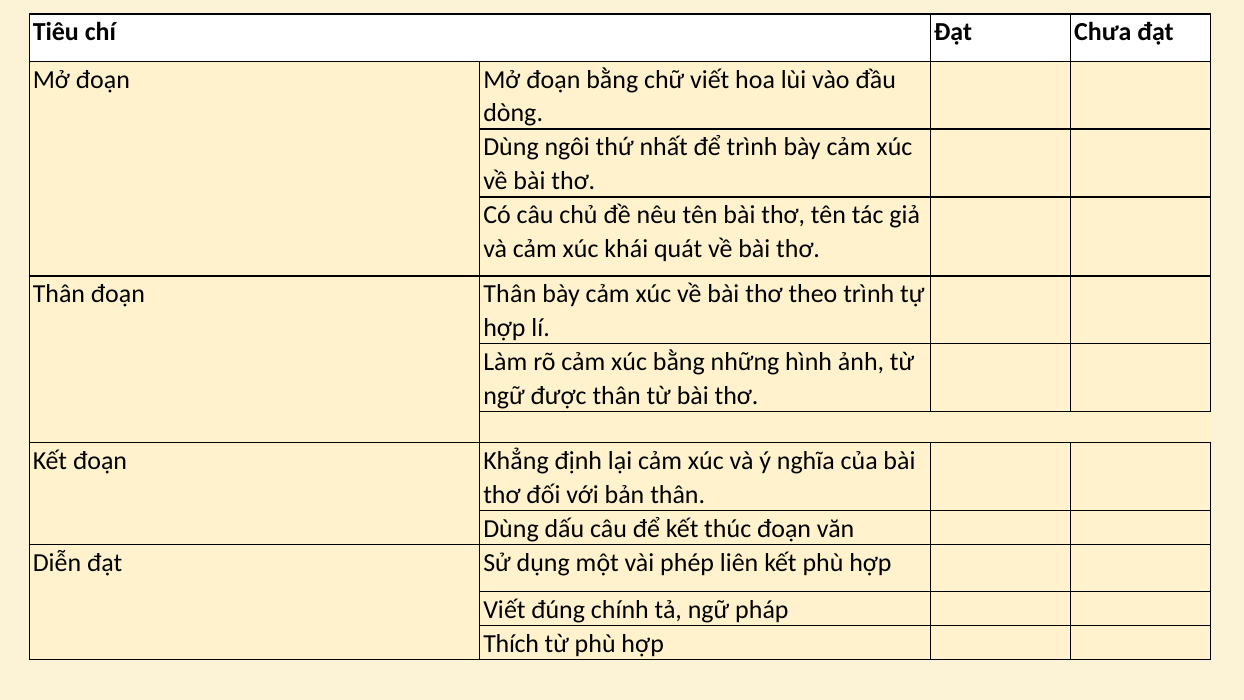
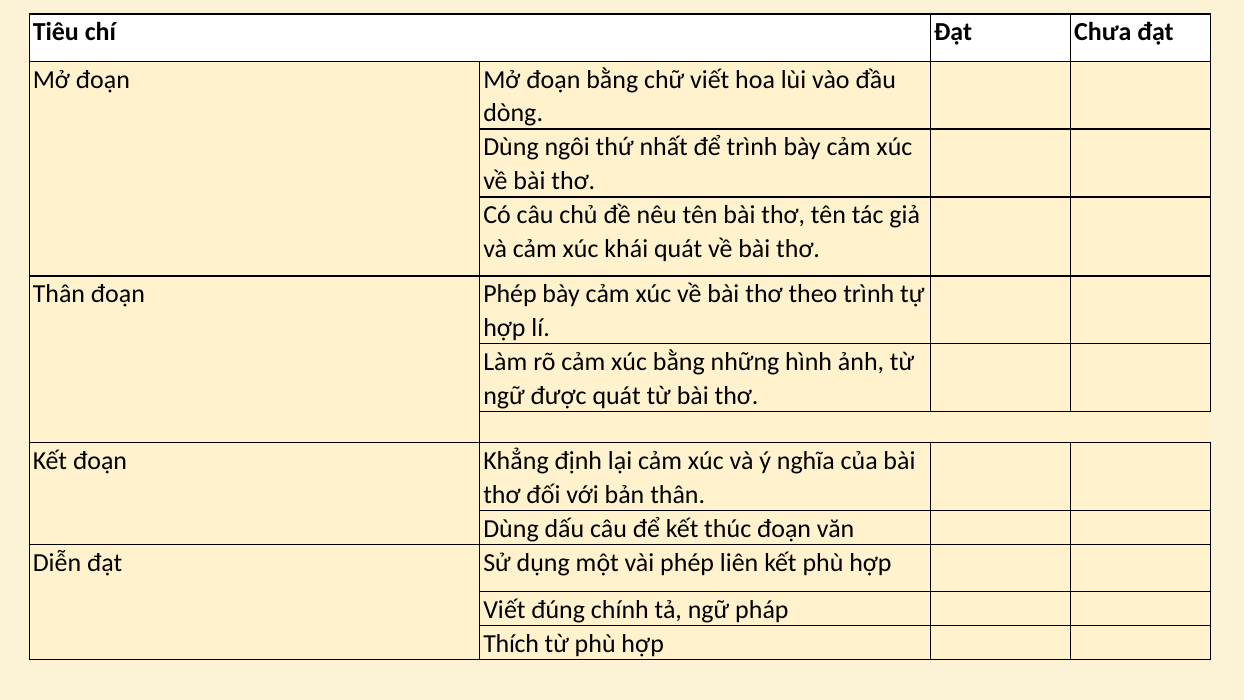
đoạn Thân: Thân -> Phép
được thân: thân -> quát
